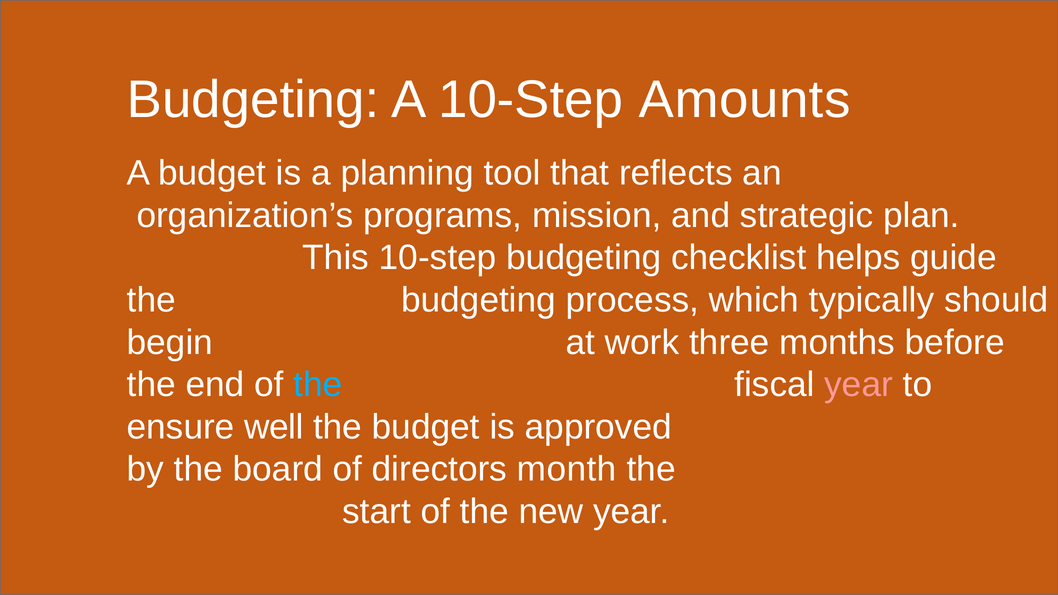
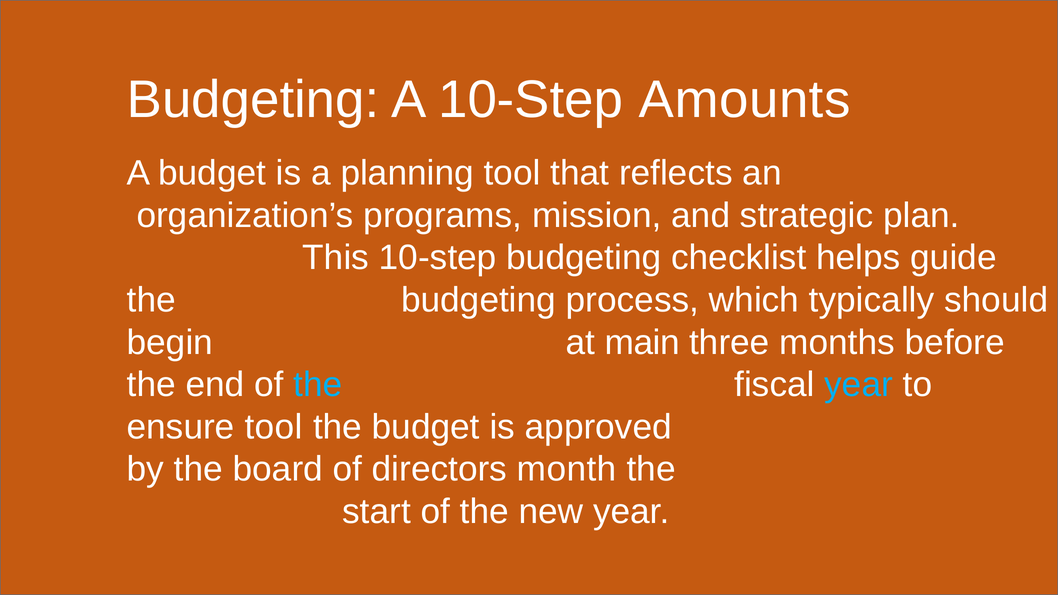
work: work -> main
year at (859, 385) colour: pink -> light blue
ensure well: well -> tool
